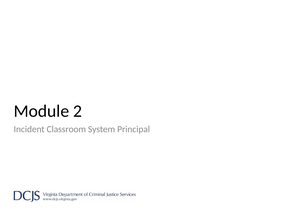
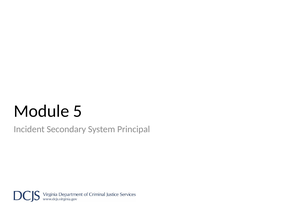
2: 2 -> 5
Classroom: Classroom -> Secondary
